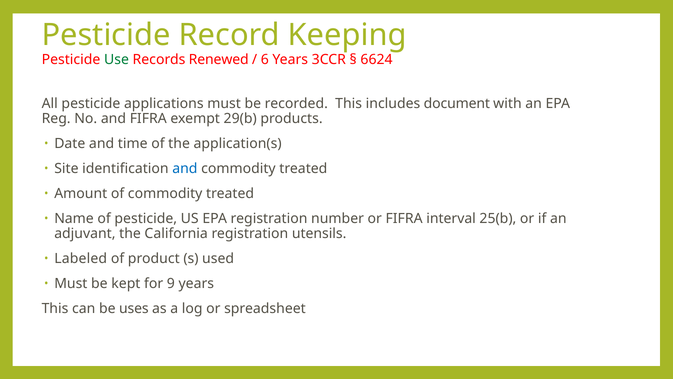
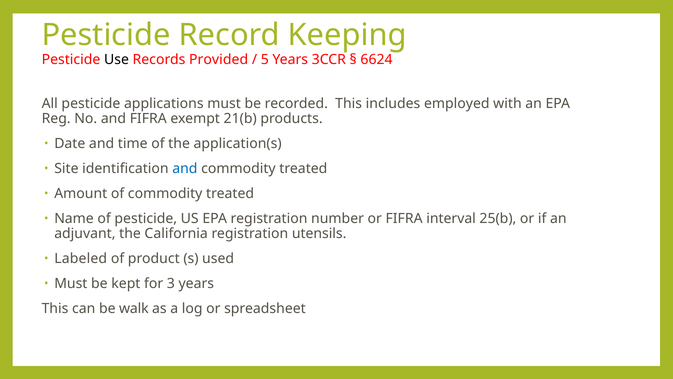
Use colour: green -> black
Renewed: Renewed -> Provided
6: 6 -> 5
document: document -> employed
29(b: 29(b -> 21(b
9: 9 -> 3
uses: uses -> walk
